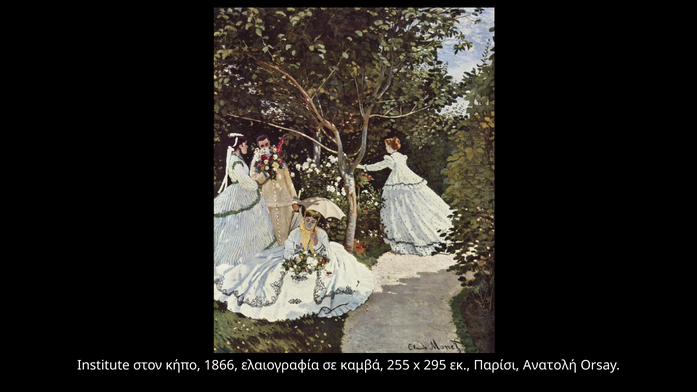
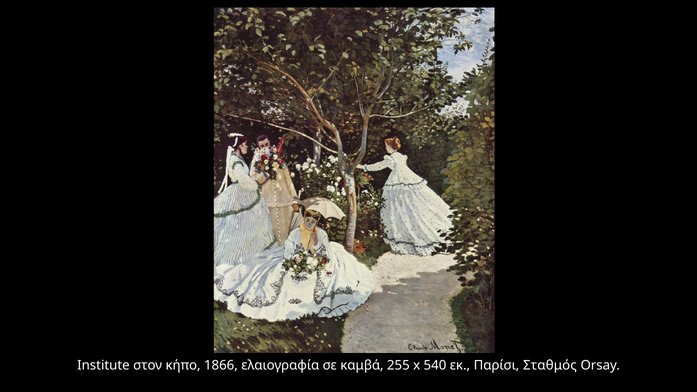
295: 295 -> 540
Ανατολή: Ανατολή -> Σταθμός
